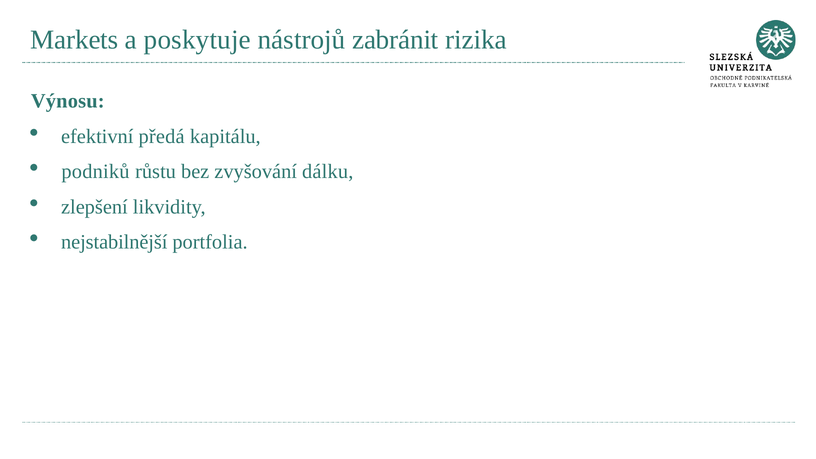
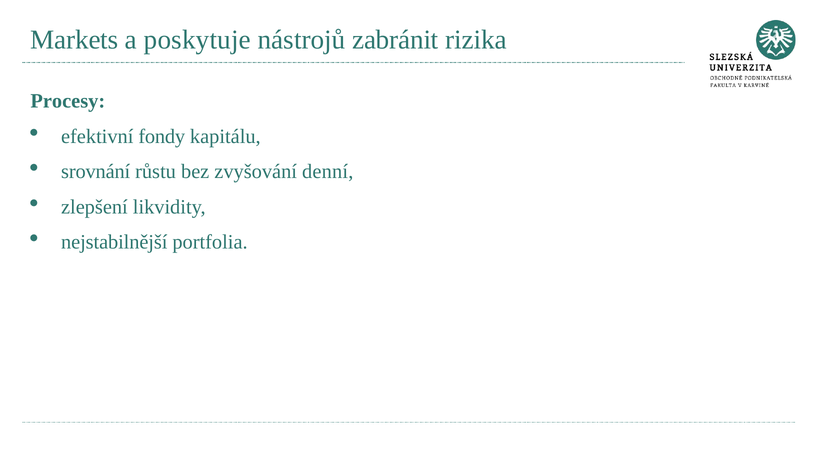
Výnosu: Výnosu -> Procesy
předá: předá -> fondy
podniků: podniků -> srovnání
dálku: dálku -> denní
